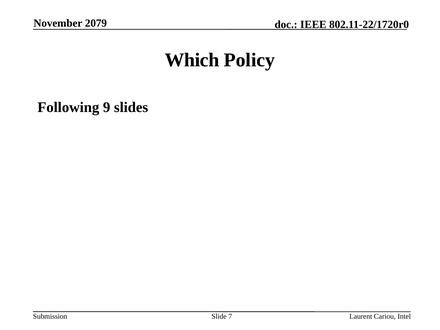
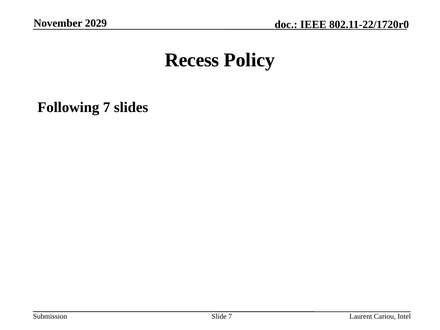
2079: 2079 -> 2029
Which: Which -> Recess
Following 9: 9 -> 7
